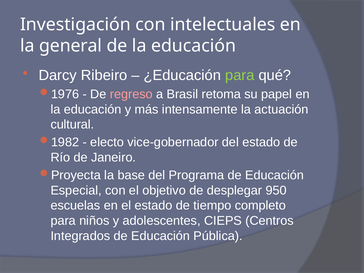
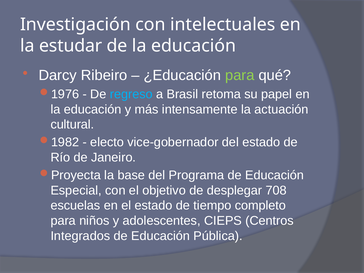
general: general -> estudar
regreso colour: pink -> light blue
950: 950 -> 708
